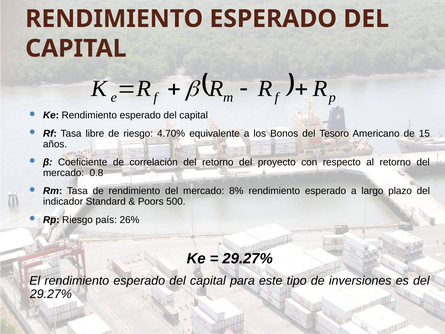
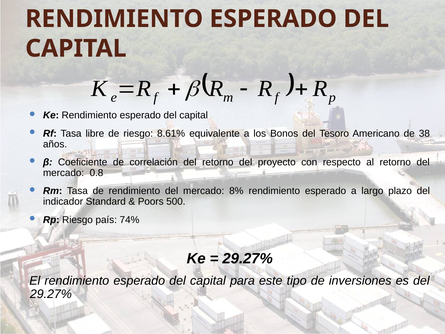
4.70%: 4.70% -> 8.61%
15: 15 -> 38
26%: 26% -> 74%
